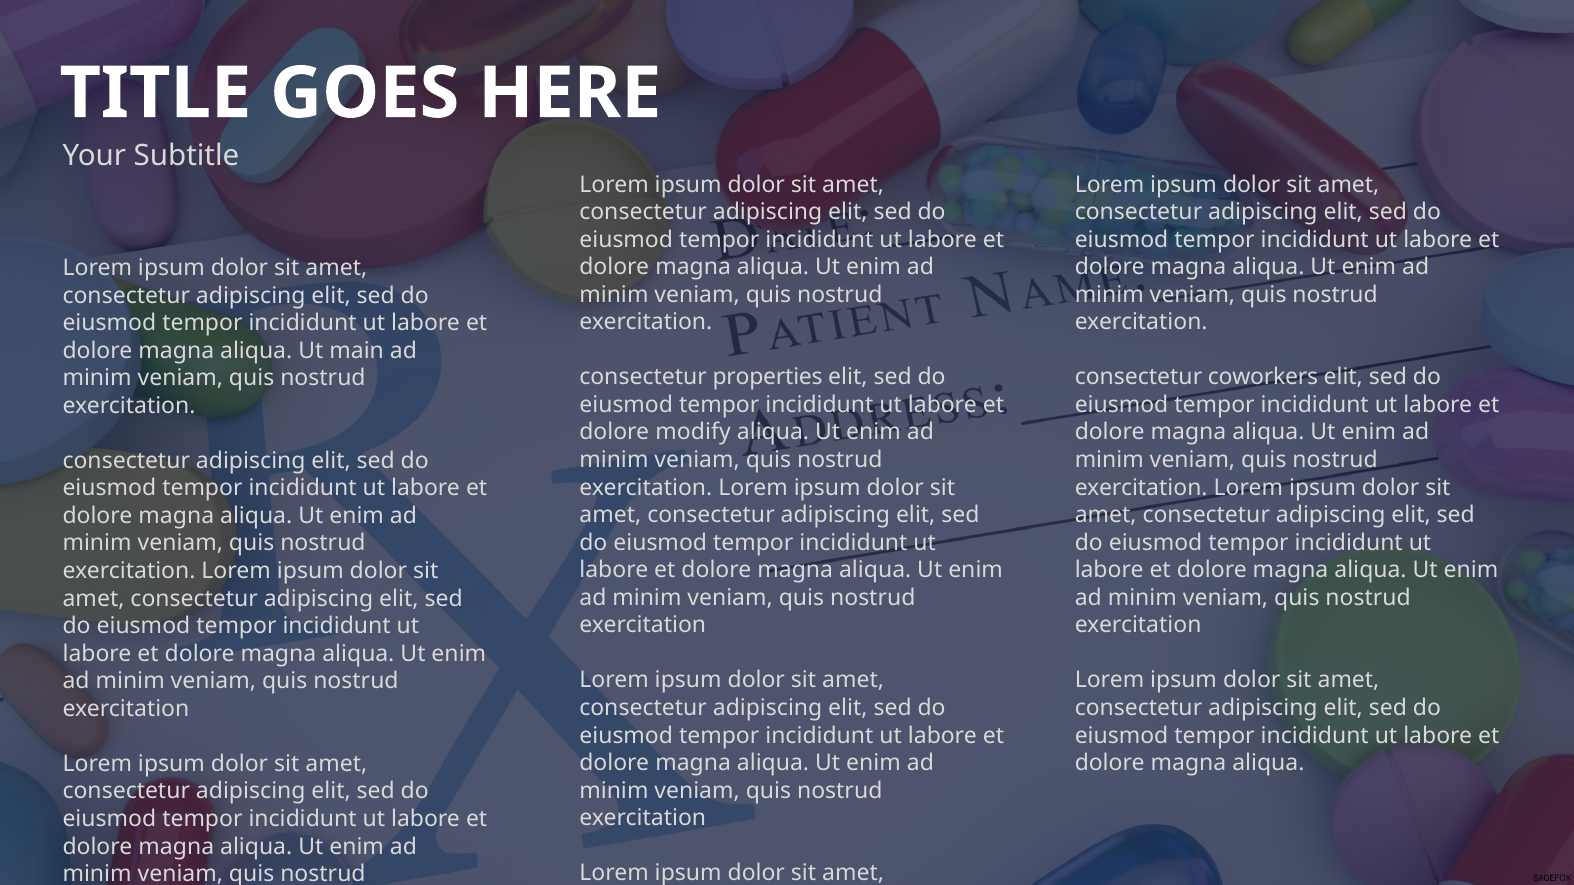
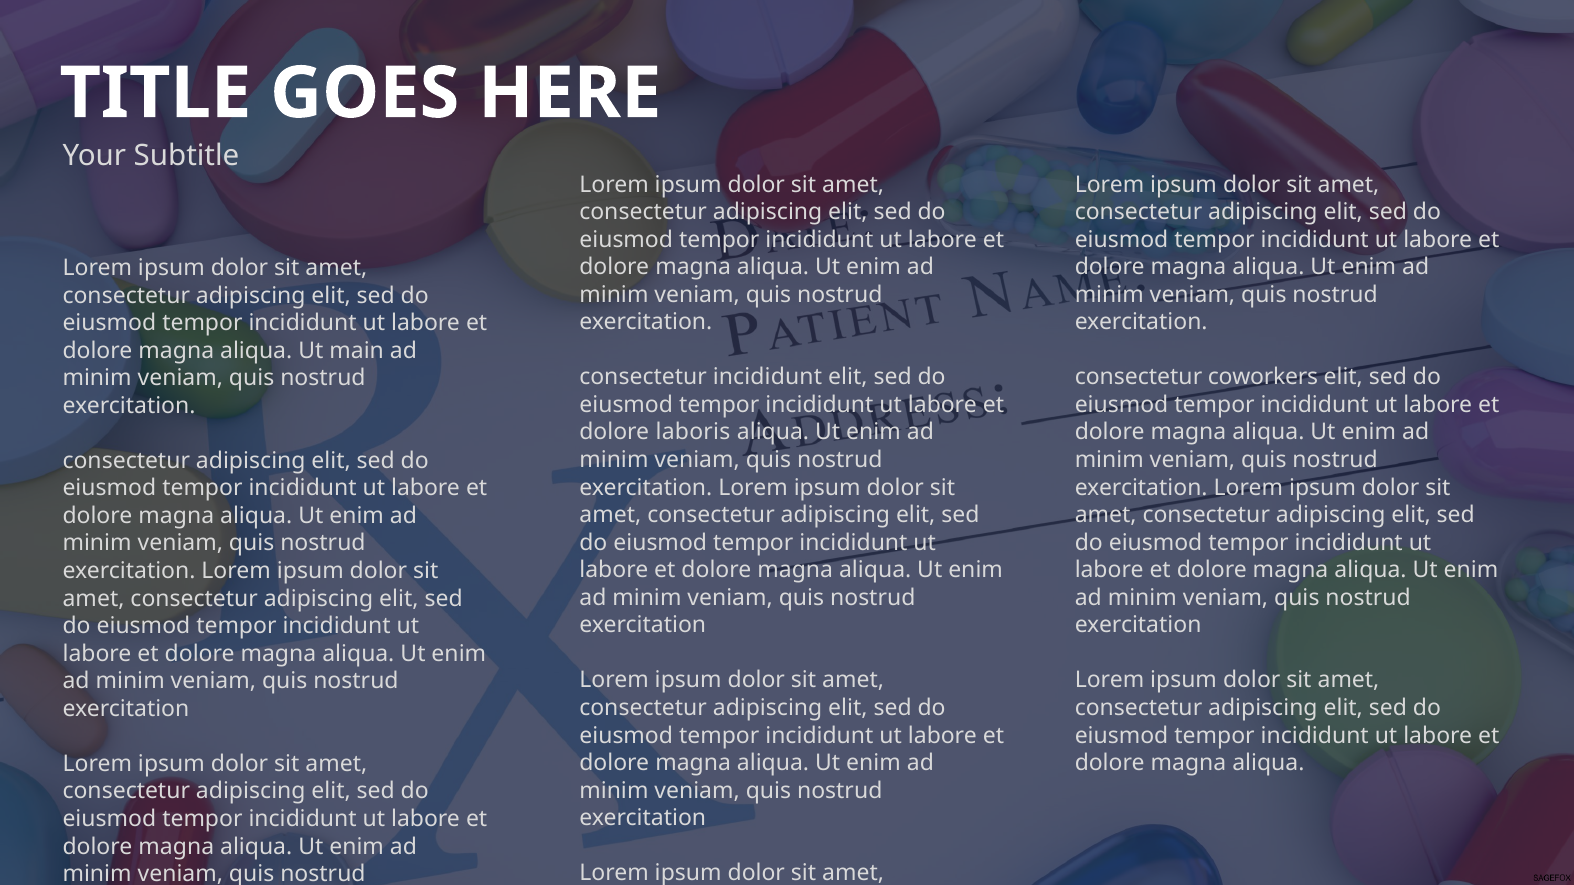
consectetur properties: properties -> incididunt
modify: modify -> laboris
